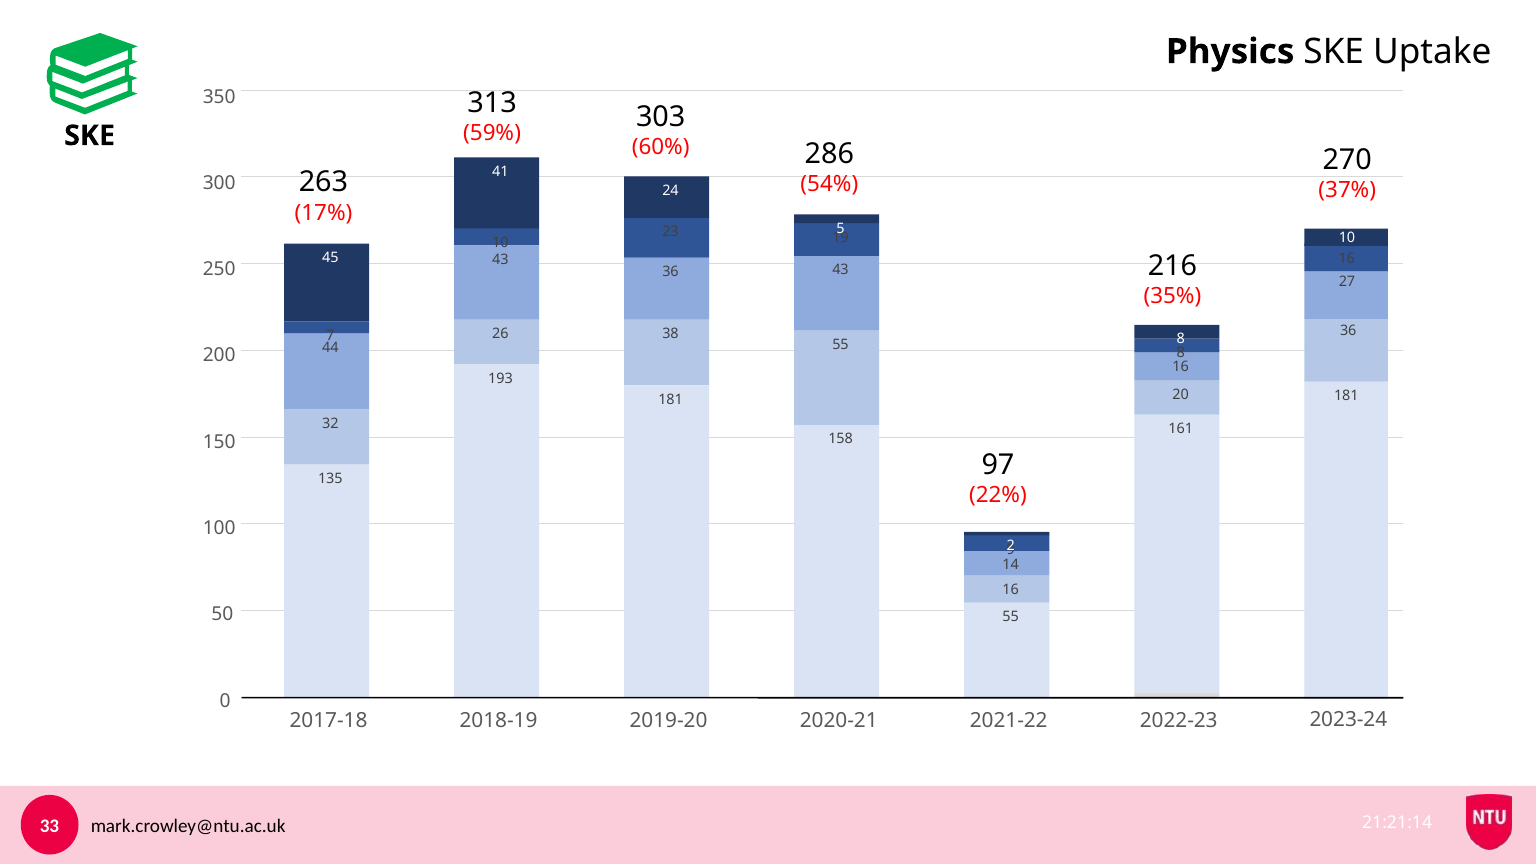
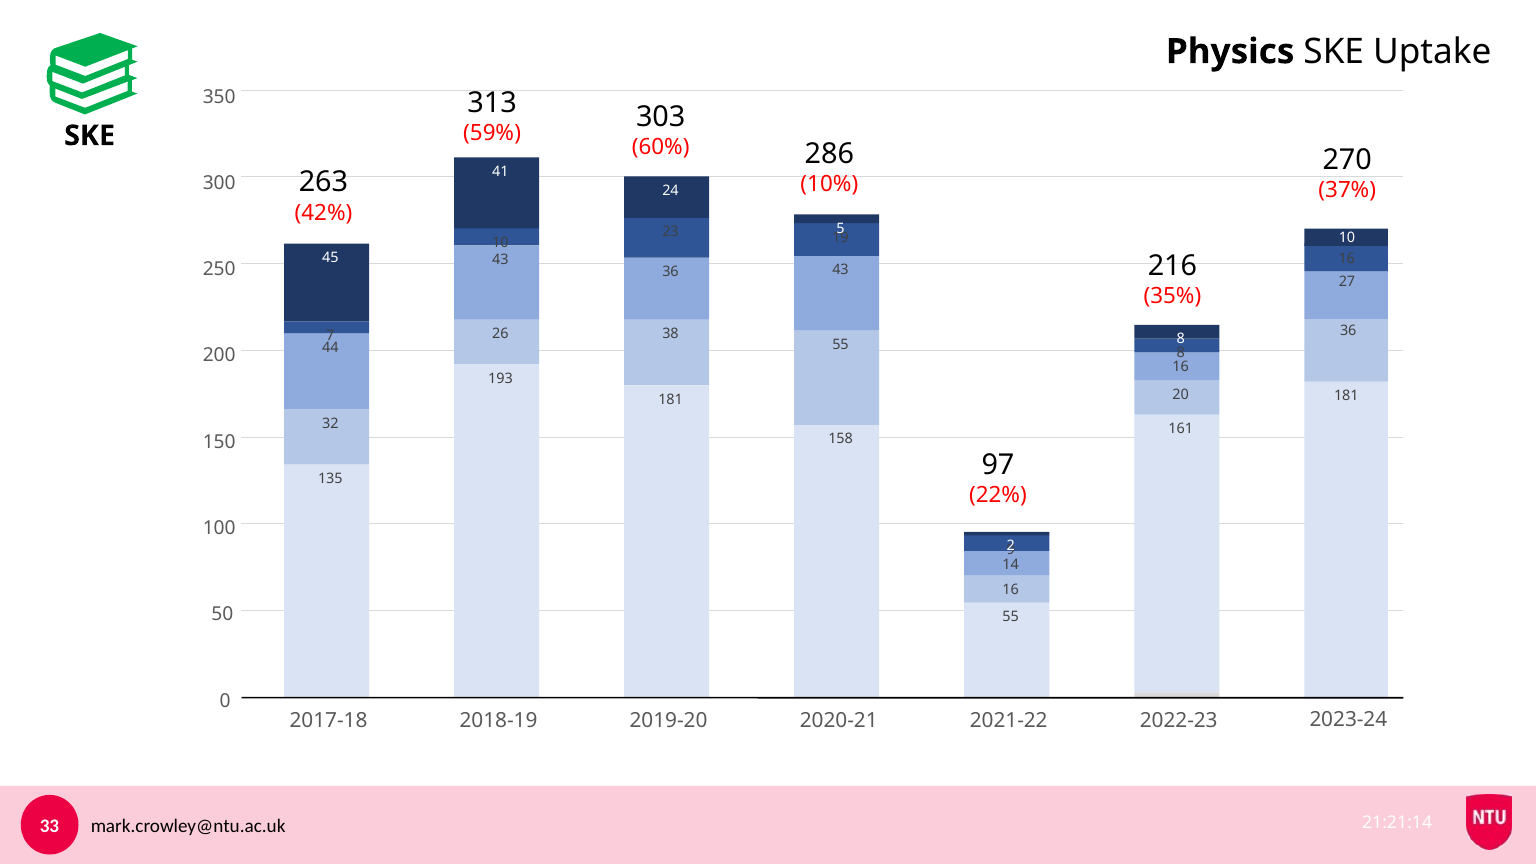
54%: 54% -> 10%
17%: 17% -> 42%
